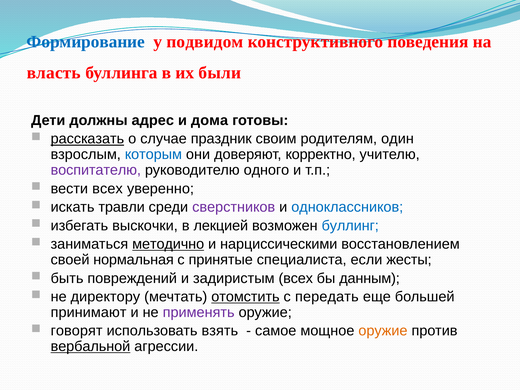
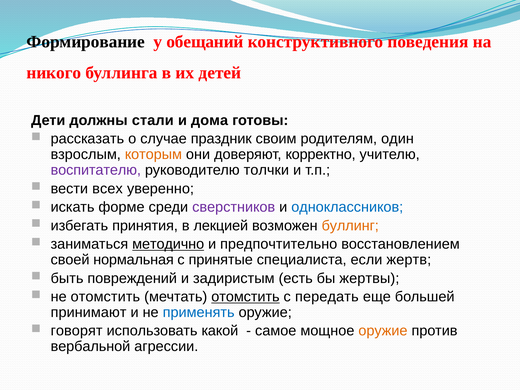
Формирование colour: blue -> black
подвидом: подвидом -> обещаний
власть: власть -> никого
были: были -> детей
адрес: адрес -> стали
рассказать underline: present -> none
которым colour: blue -> orange
одного: одного -> толчки
травли: травли -> форме
выскочки: выскочки -> принятия
буллинг colour: blue -> orange
нарциссическими: нарциссическими -> предпочтительно
жесты: жесты -> жертв
задиристым всех: всех -> есть
данным: данным -> жертвы
не директору: директору -> отомстить
применять colour: purple -> blue
взять: взять -> какой
вербальной underline: present -> none
